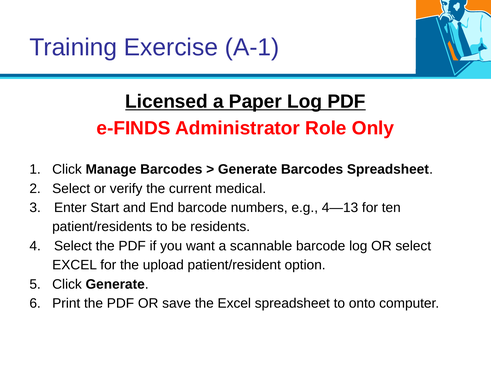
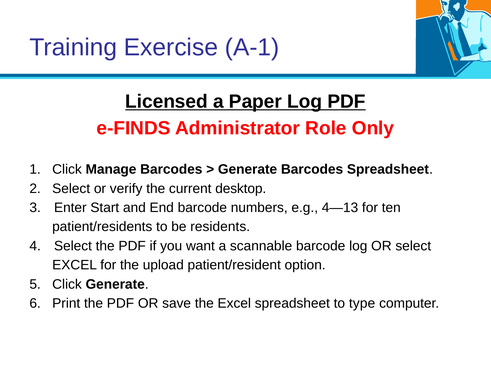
medical: medical -> desktop
onto: onto -> type
